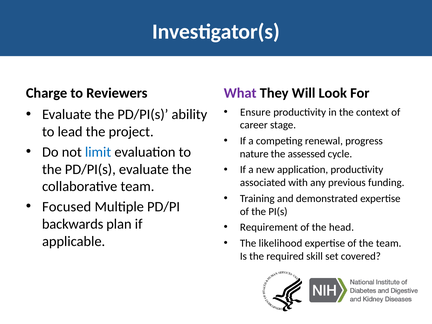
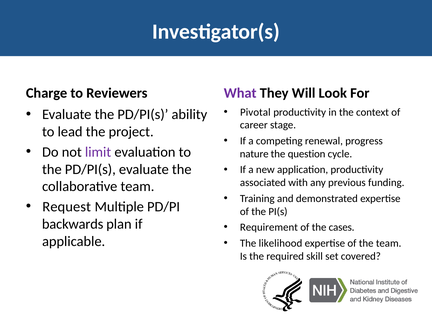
Ensure: Ensure -> Pivotal
limit colour: blue -> purple
assessed: assessed -> question
Focused: Focused -> Request
head: head -> cases
